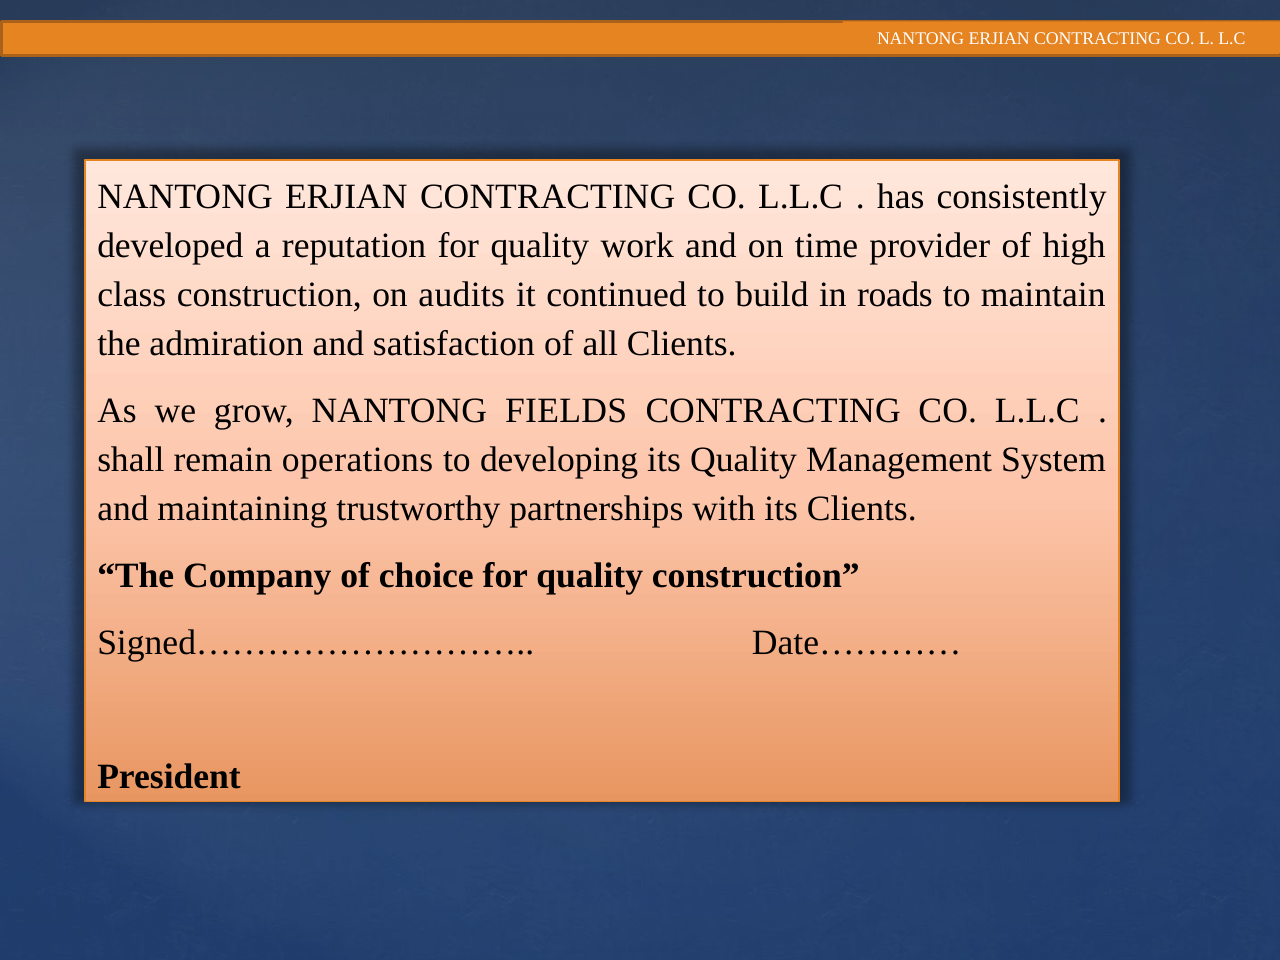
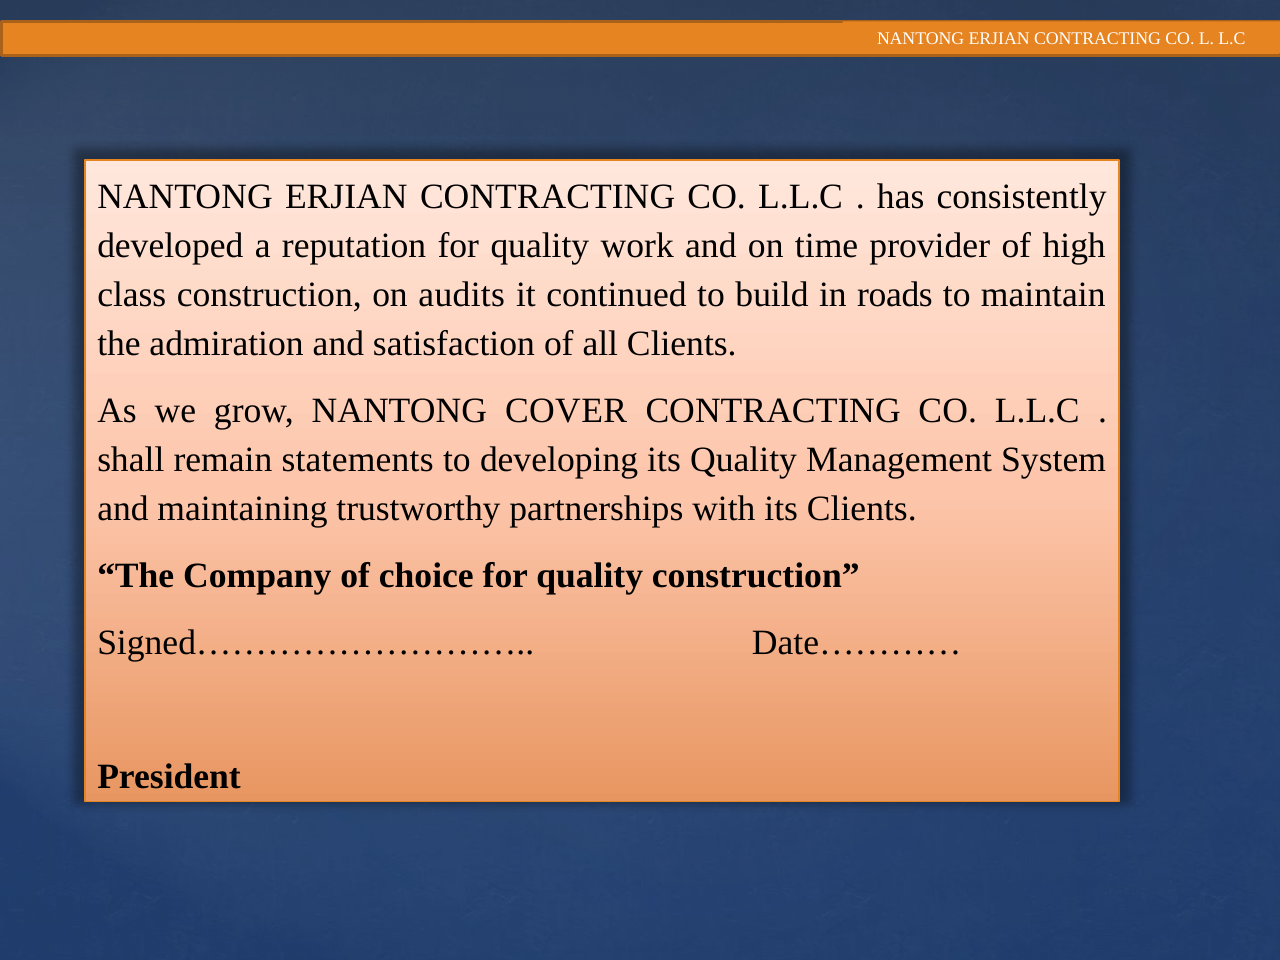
FIELDS: FIELDS -> COVER
operations: operations -> statements
